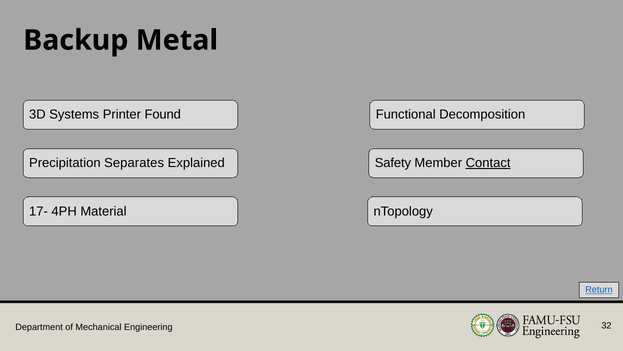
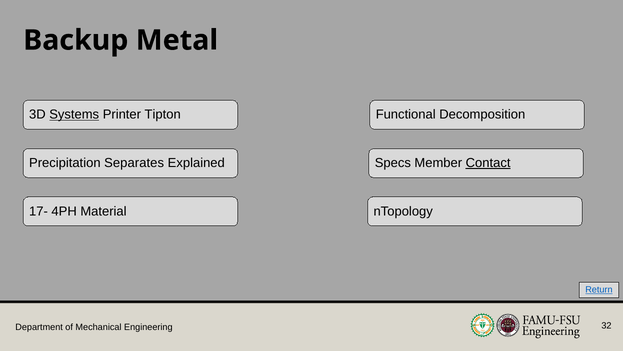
Systems underline: none -> present
Found: Found -> Tipton
Safety: Safety -> Specs
